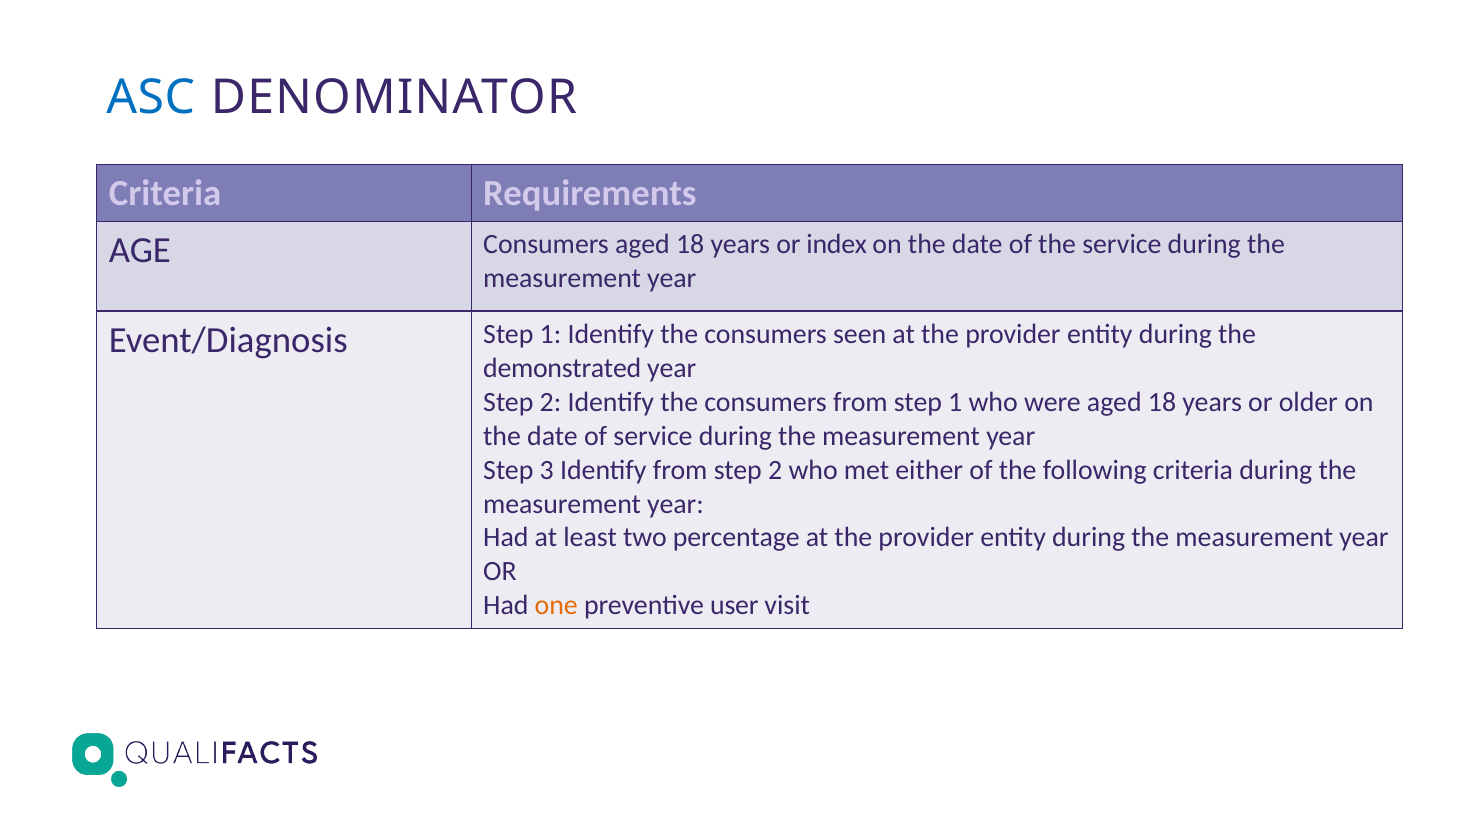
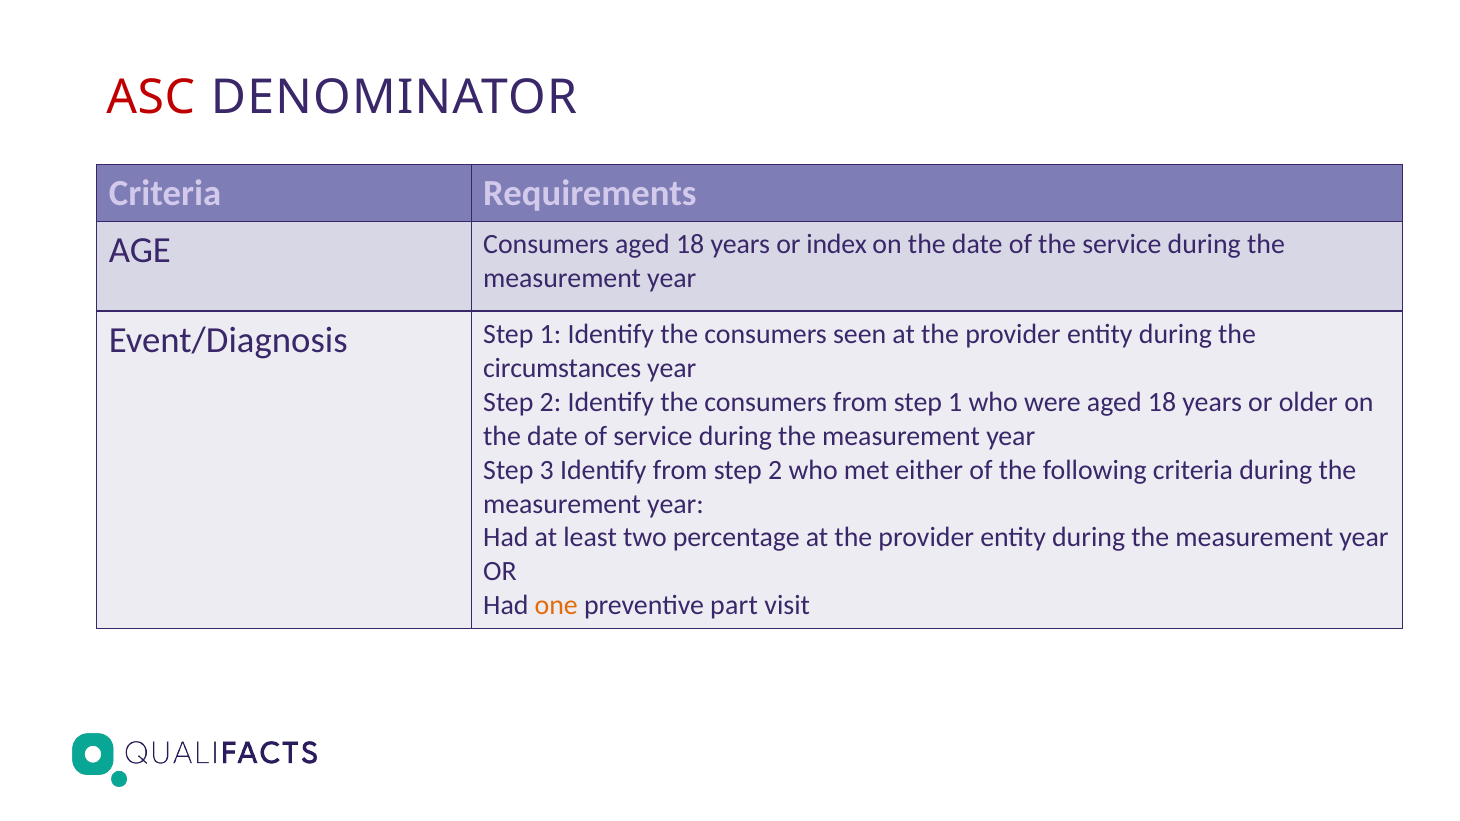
ASC colour: blue -> red
demonstrated: demonstrated -> circumstances
user: user -> part
